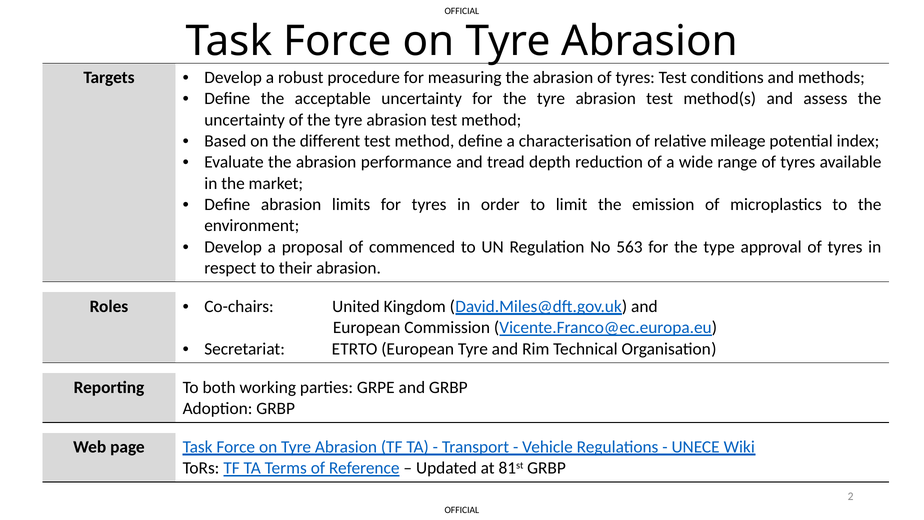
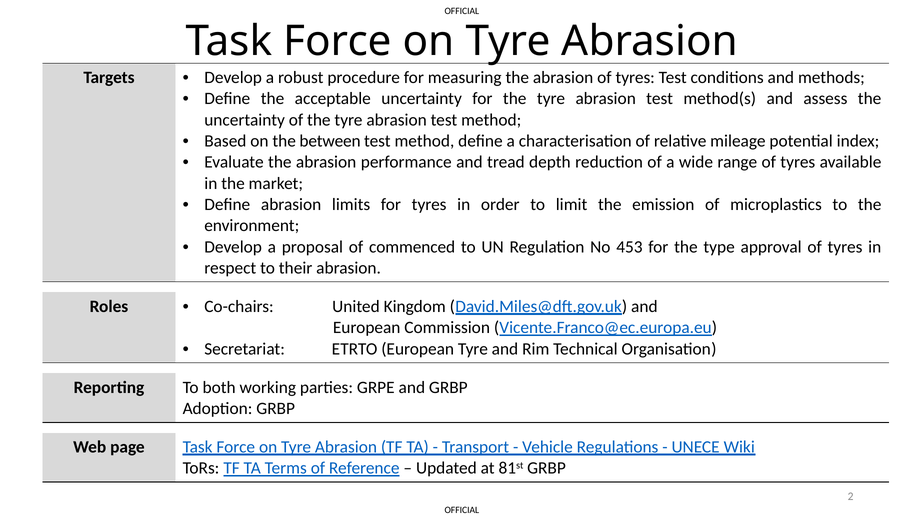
different: different -> between
563: 563 -> 453
